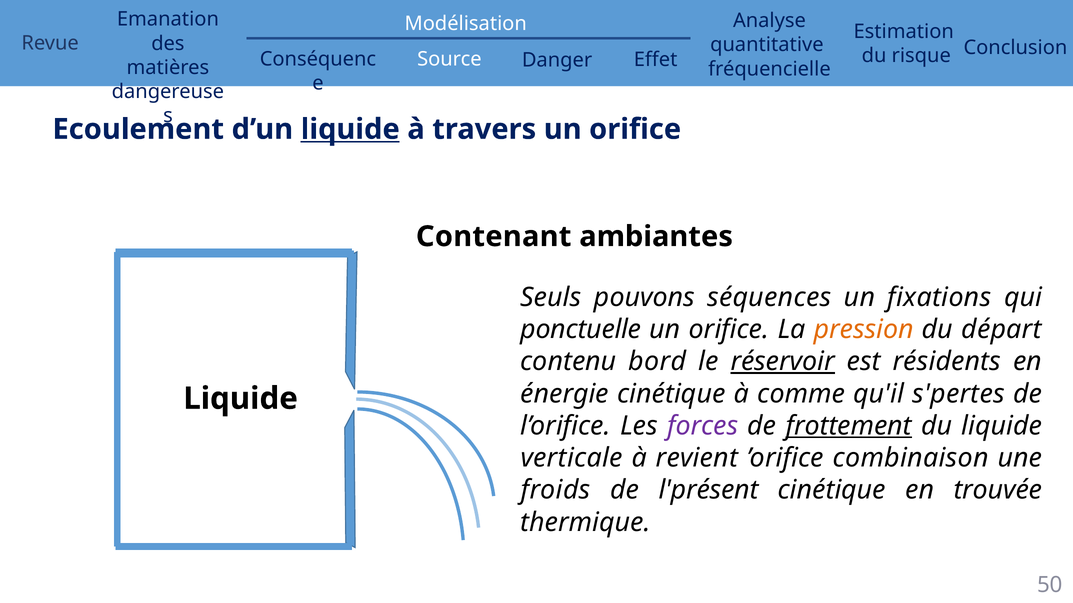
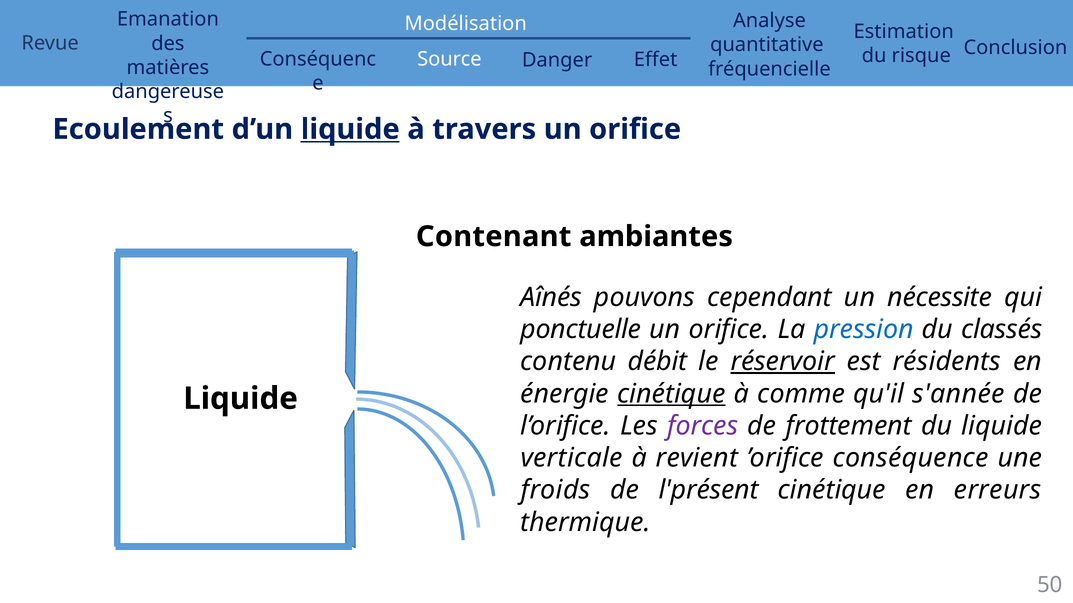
Seuls: Seuls -> Aînés
séquences: séquences -> cependant
fixations: fixations -> nécessite
pression colour: orange -> blue
départ: départ -> classés
bord: bord -> débit
cinétique at (671, 394) underline: none -> present
s'pertes: s'pertes -> s'année
frottement underline: present -> none
combinaison: combinaison -> conséquence
trouvée: trouvée -> erreurs
